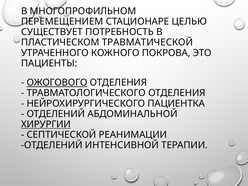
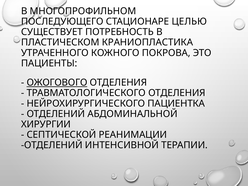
ПЕРЕМЕЩЕНИЕМ: ПЕРЕМЕЩЕНИЕМ -> ПОСЛЕДУЮЩЕГО
ТРАВМАТИЧЕСКОЙ: ТРАВМАТИЧЕСКОЙ -> КРАНИОПЛАСТИКА
ХИРУРГИИ underline: present -> none
